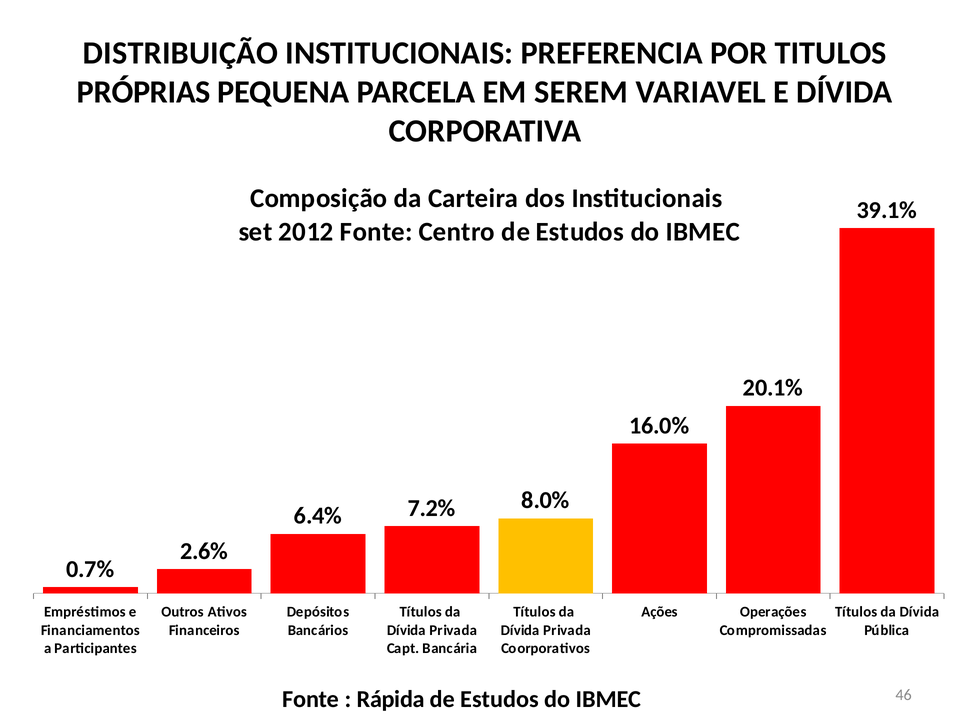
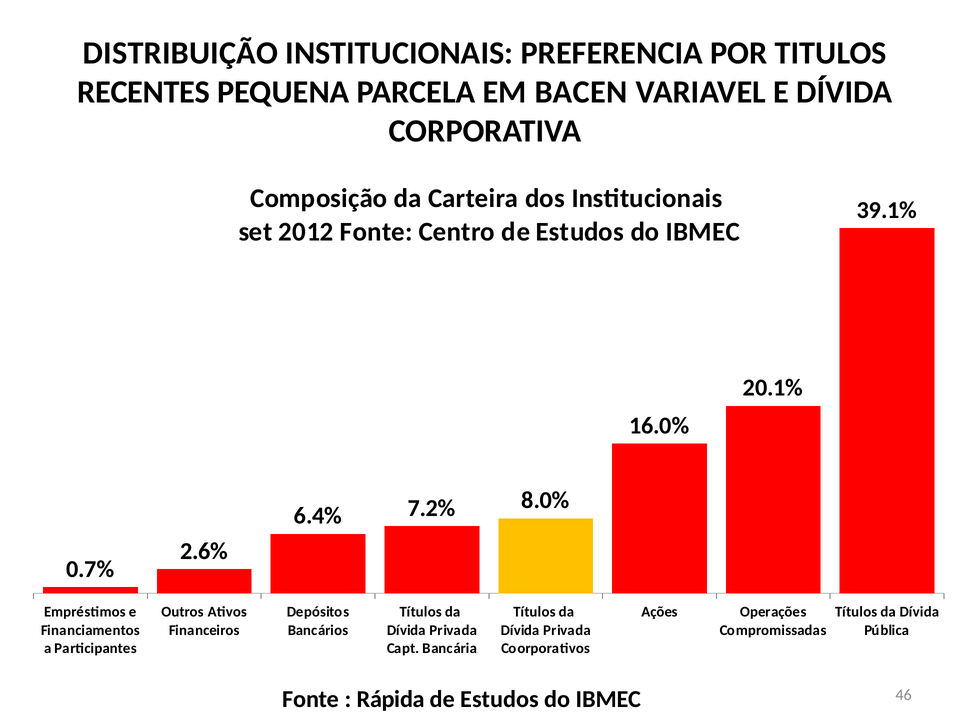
PRÓPRIAS: PRÓPRIAS -> RECENTES
SEREM: SEREM -> BACEN
